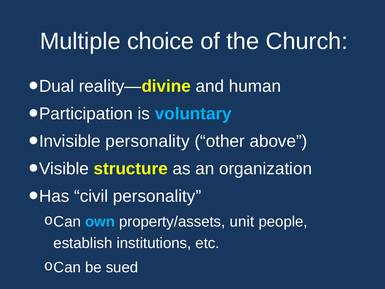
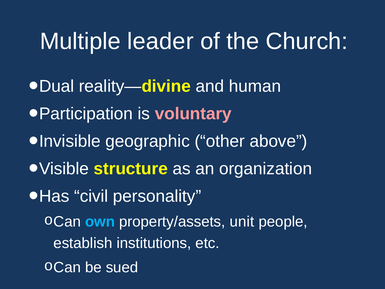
choice: choice -> leader
voluntary colour: light blue -> pink
Invisible personality: personality -> geographic
